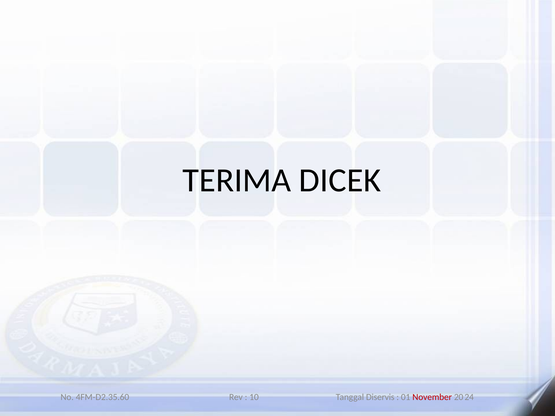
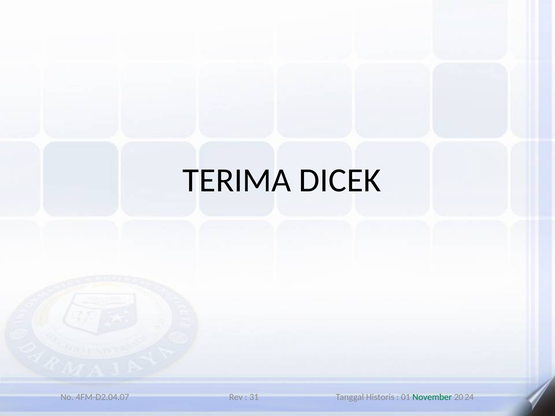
4FM-D2.35.60: 4FM-D2.35.60 -> 4FM-D2.04.07
10: 10 -> 31
Diservis: Diservis -> Historis
November colour: red -> green
